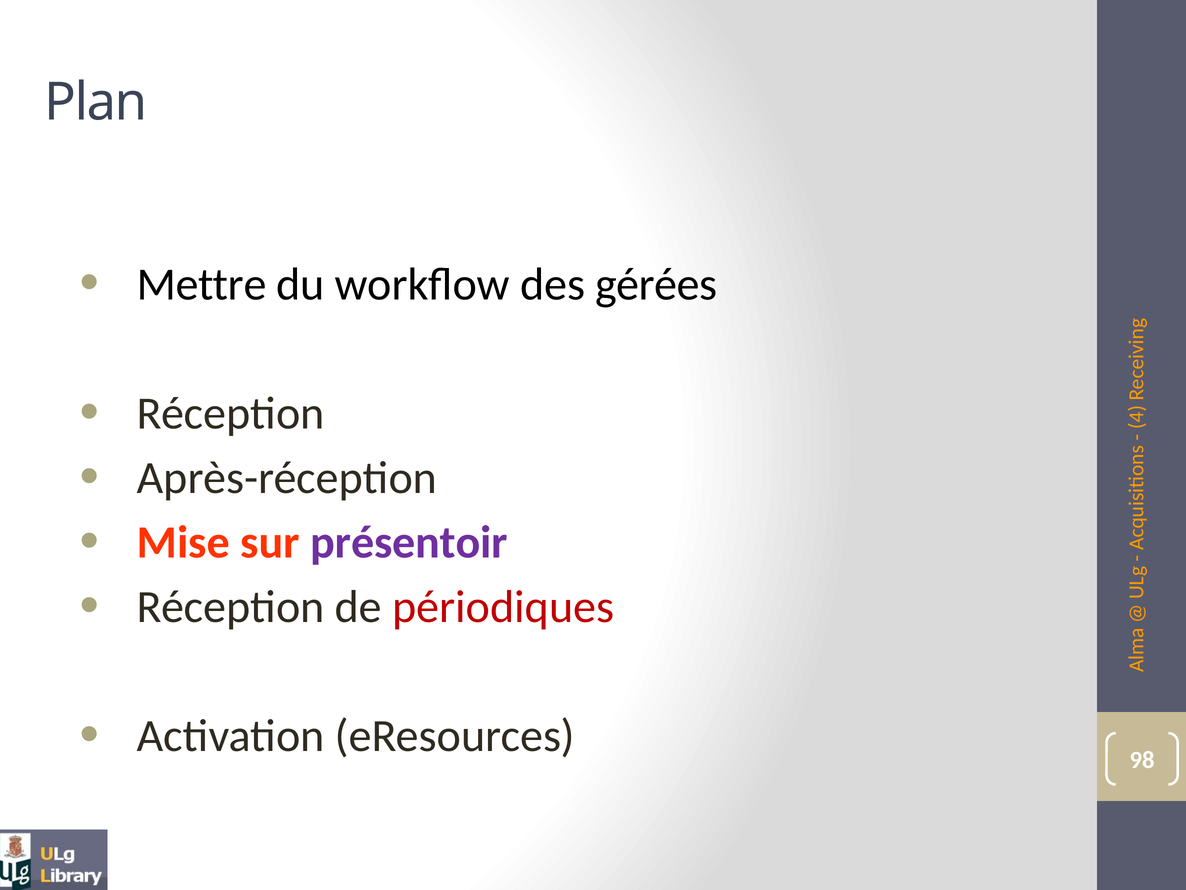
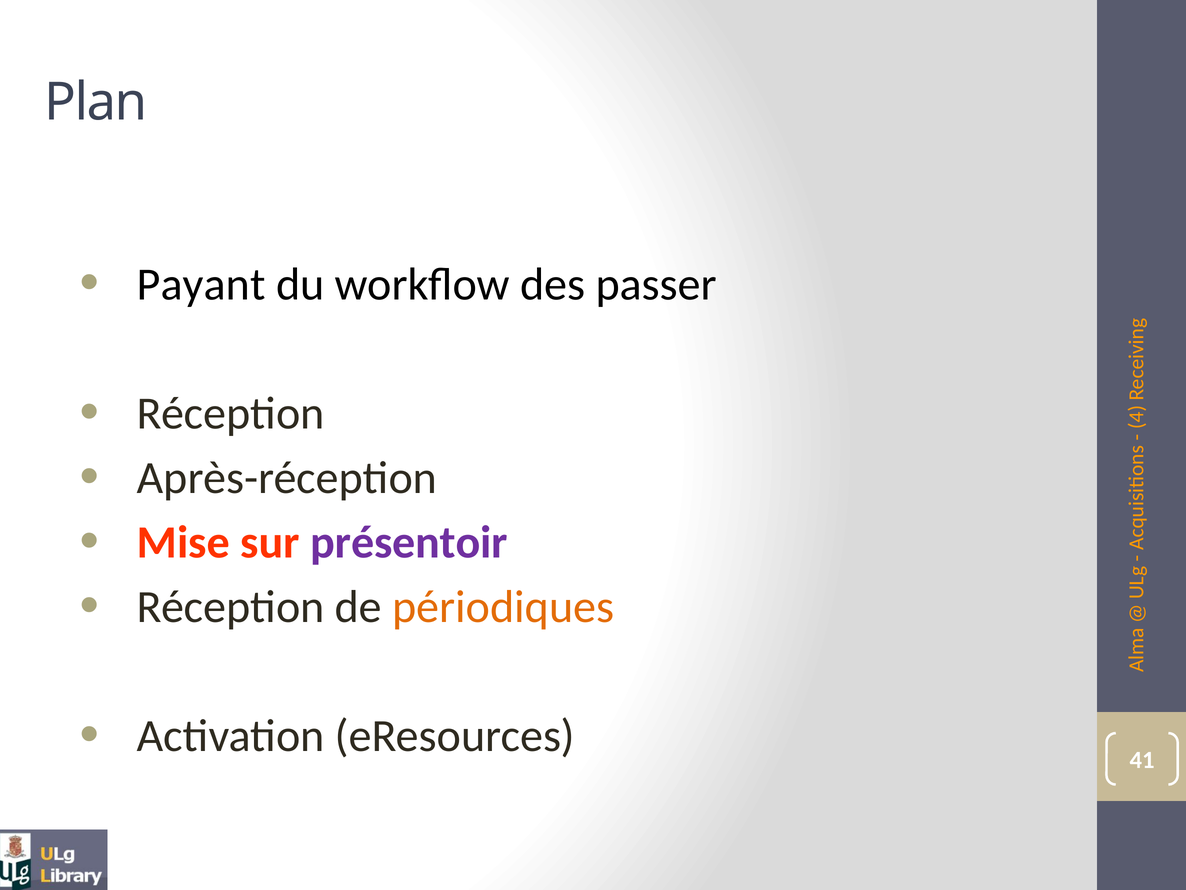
Mettre: Mettre -> Payant
gérées: gérées -> passer
périodiques colour: red -> orange
98: 98 -> 41
